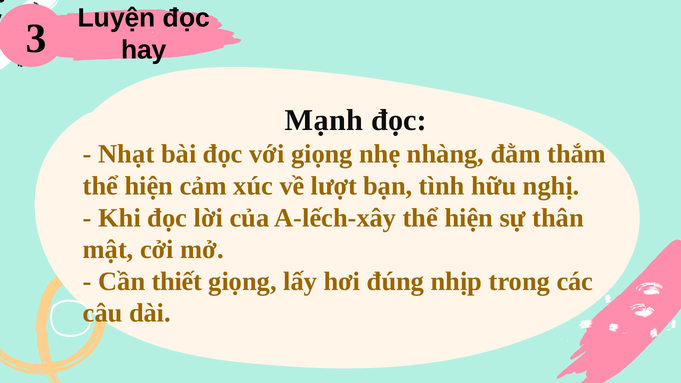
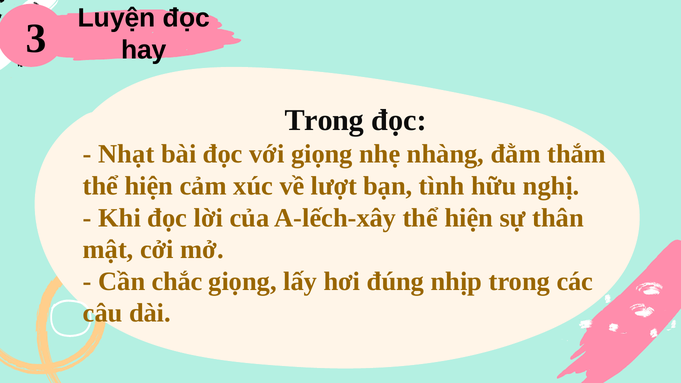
Mạnh at (324, 120): Mạnh -> Trong
thiết: thiết -> chắc
